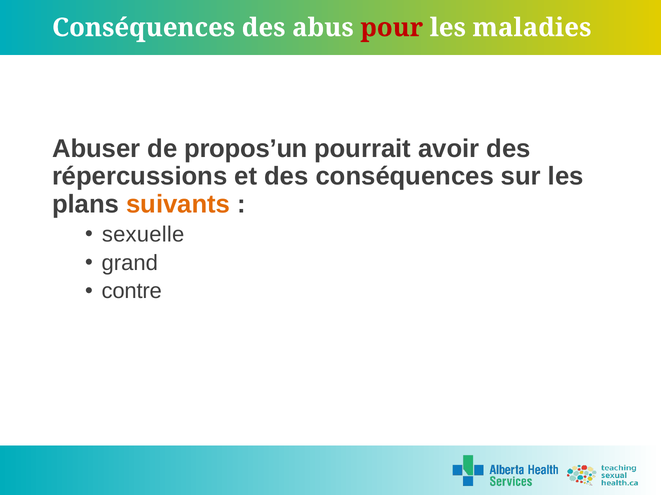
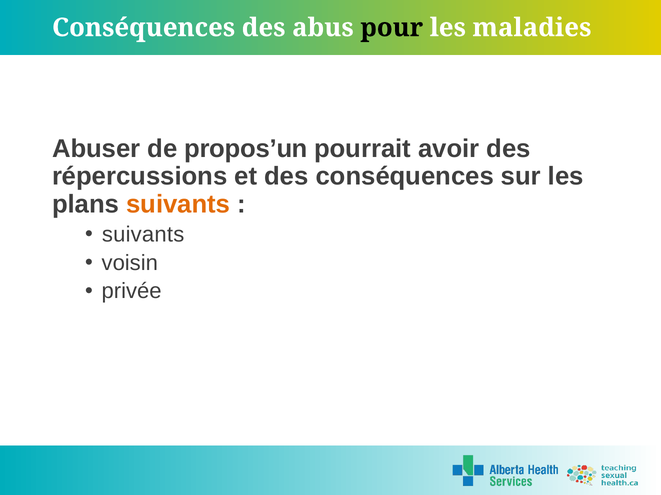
pour colour: red -> black
sexuelle at (143, 235): sexuelle -> suivants
grand: grand -> voisin
contre: contre -> privée
